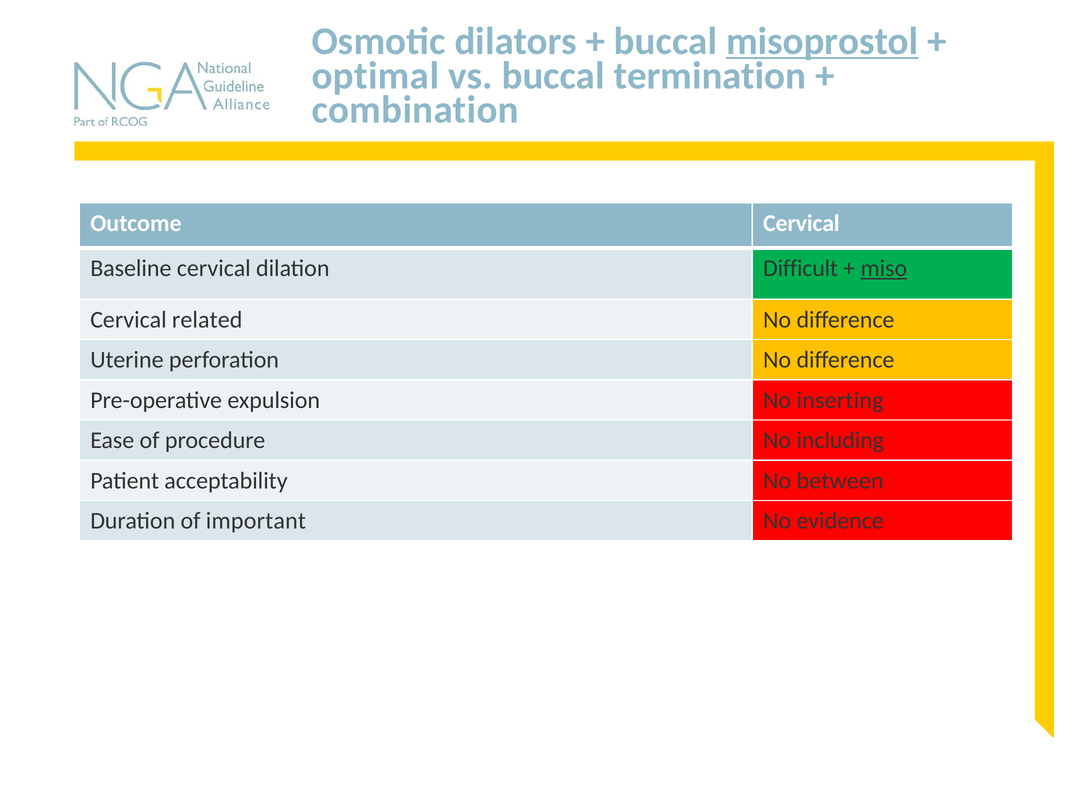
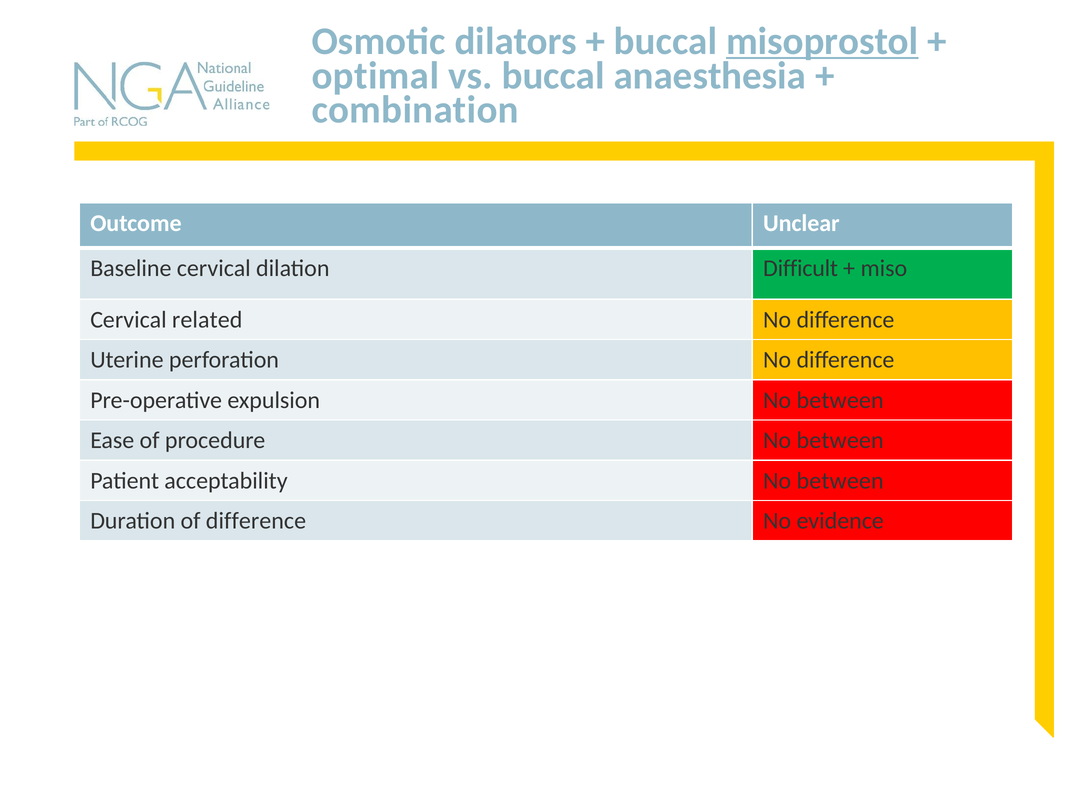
termination: termination -> anaesthesia
Outcome Cervical: Cervical -> Unclear
miso underline: present -> none
expulsion No inserting: inserting -> between
procedure No including: including -> between
of important: important -> difference
